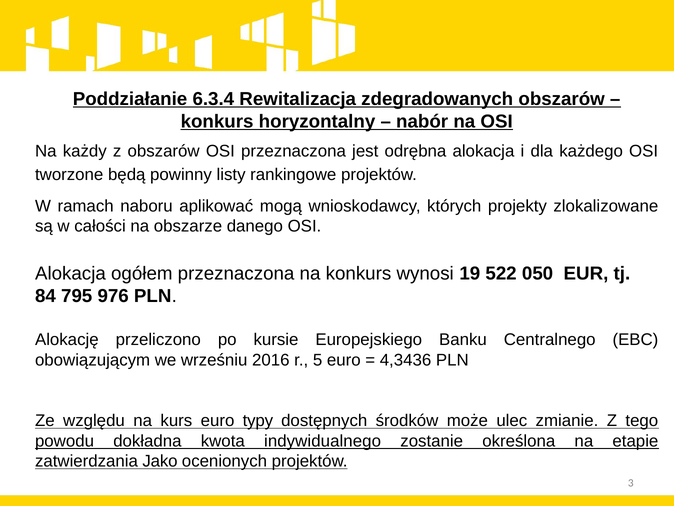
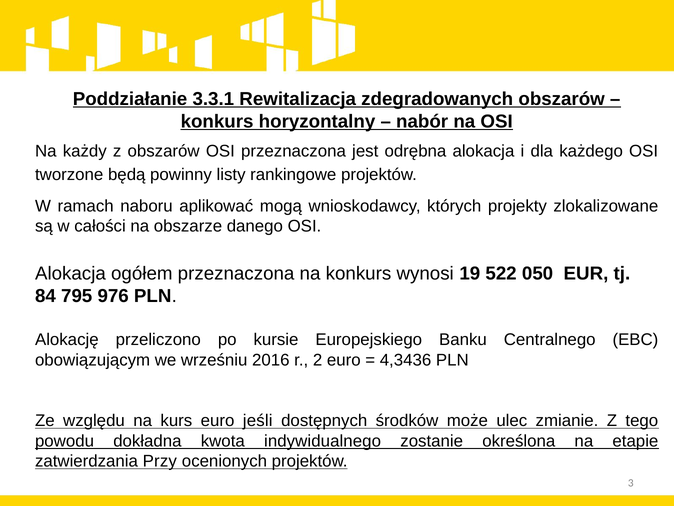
6.3.4: 6.3.4 -> 3.3.1
5: 5 -> 2
typy: typy -> jeśli
Jako: Jako -> Przy
